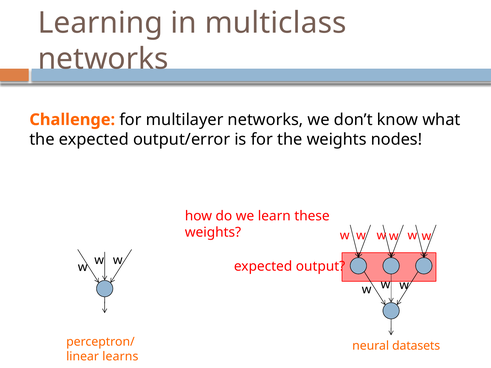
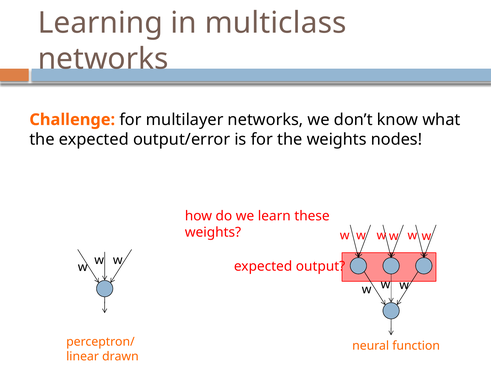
datasets: datasets -> function
learns: learns -> drawn
